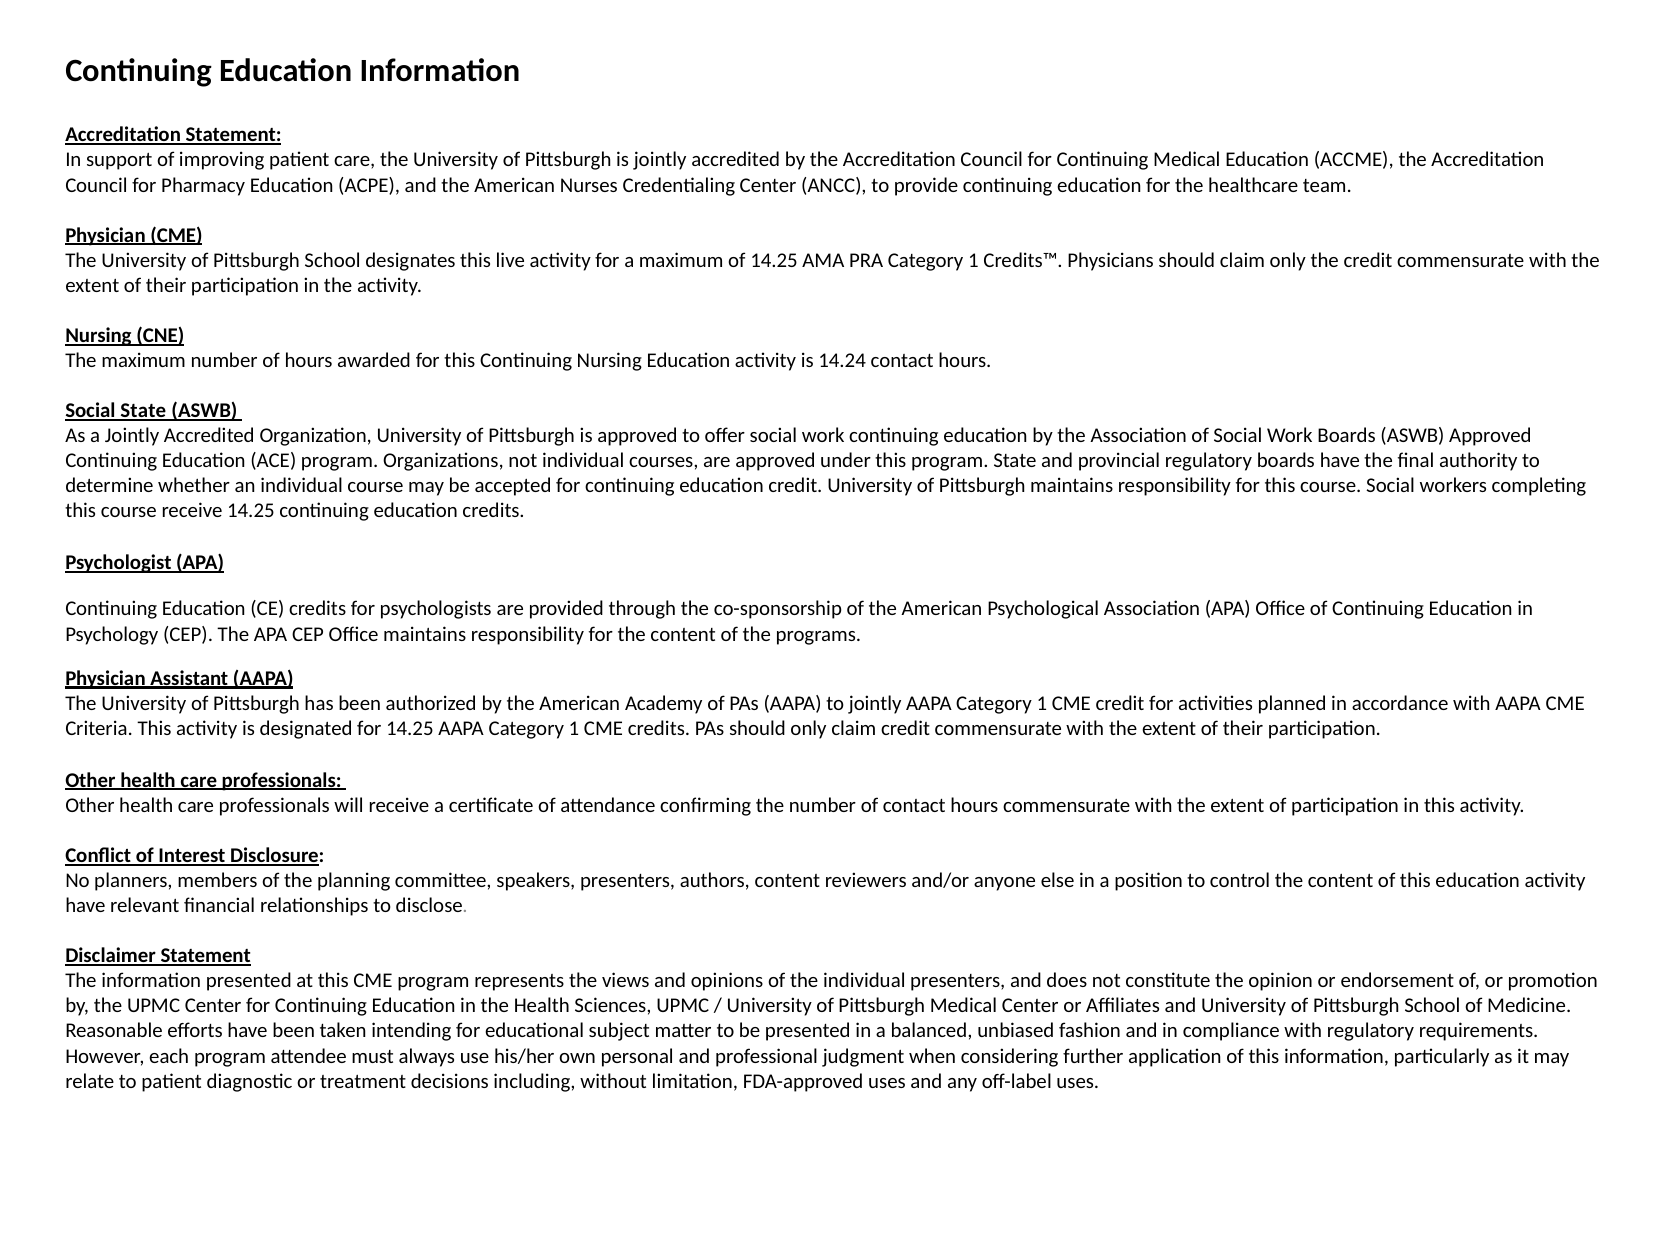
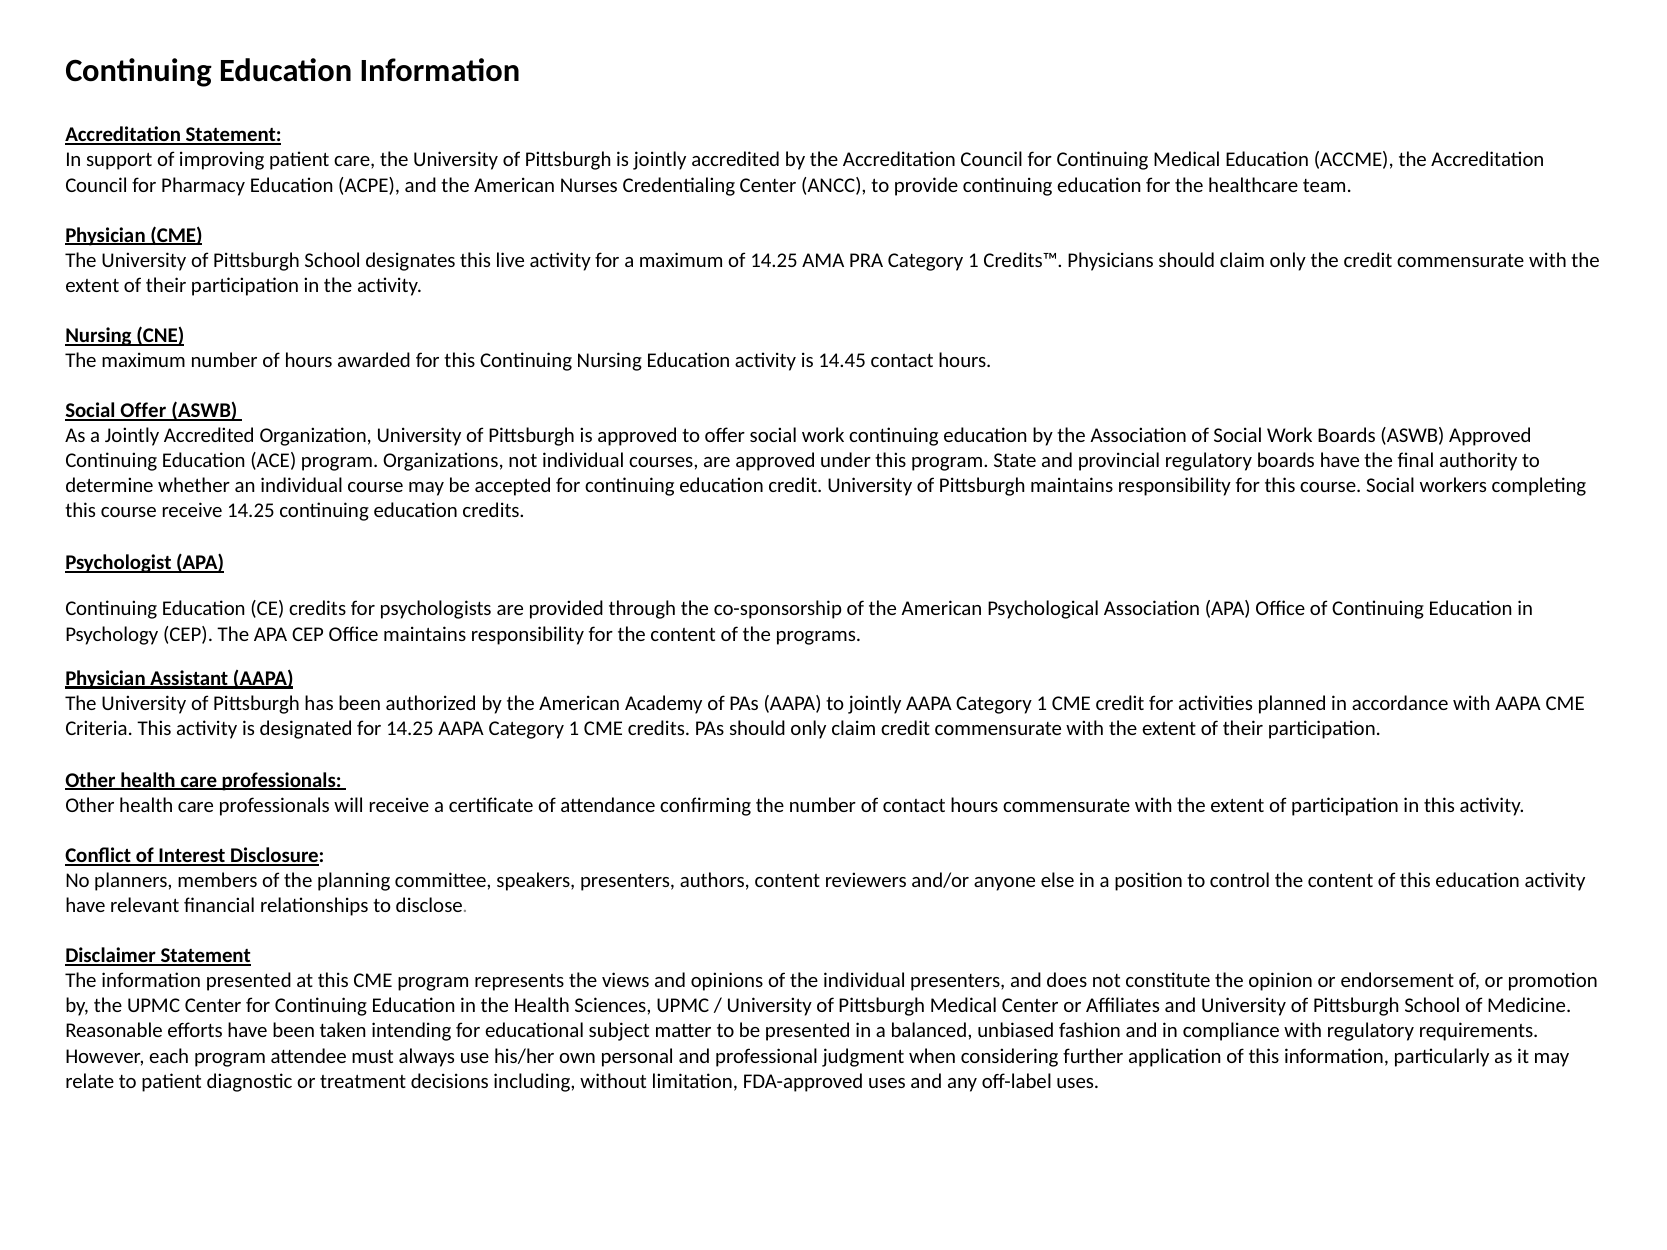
14.24: 14.24 -> 14.45
Social State: State -> Offer
